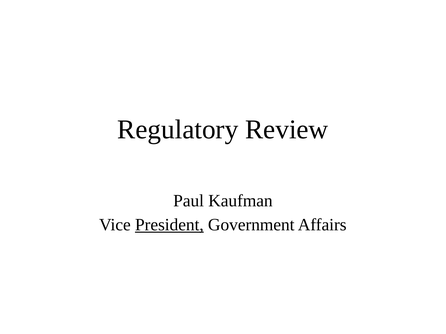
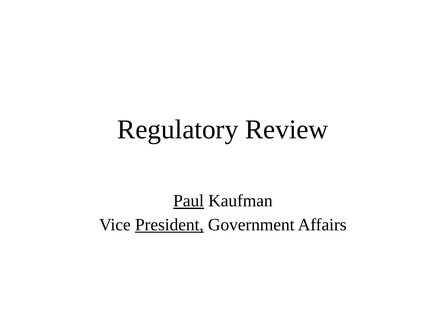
Paul underline: none -> present
